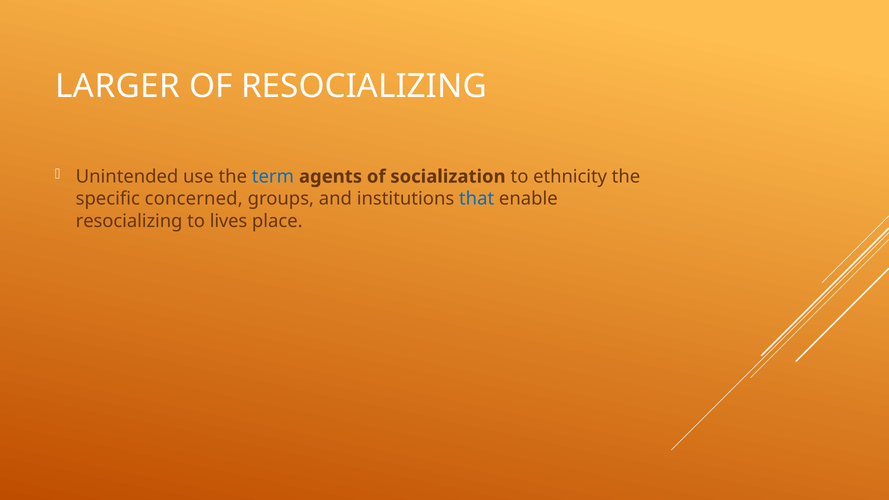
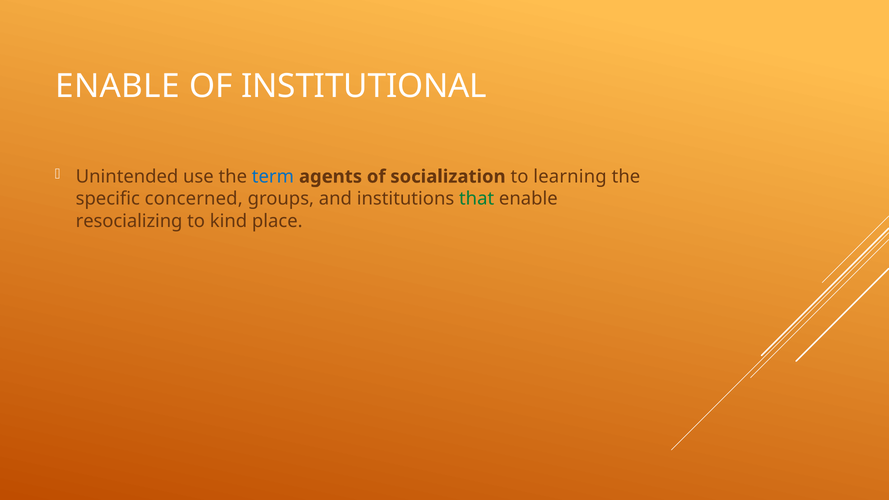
LARGER at (117, 86): LARGER -> ENABLE
OF RESOCIALIZING: RESOCIALIZING -> INSTITUTIONAL
ethnicity: ethnicity -> learning
that colour: blue -> green
lives: lives -> kind
